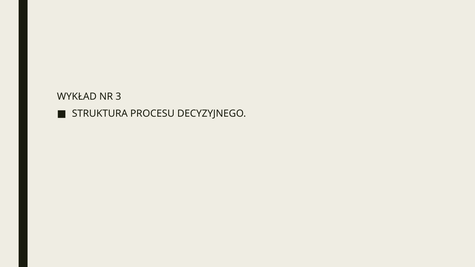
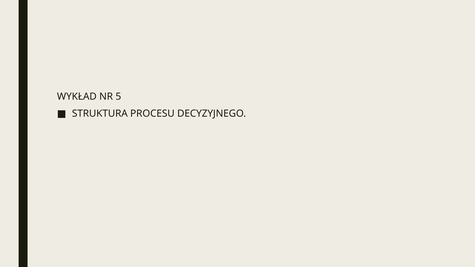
3: 3 -> 5
